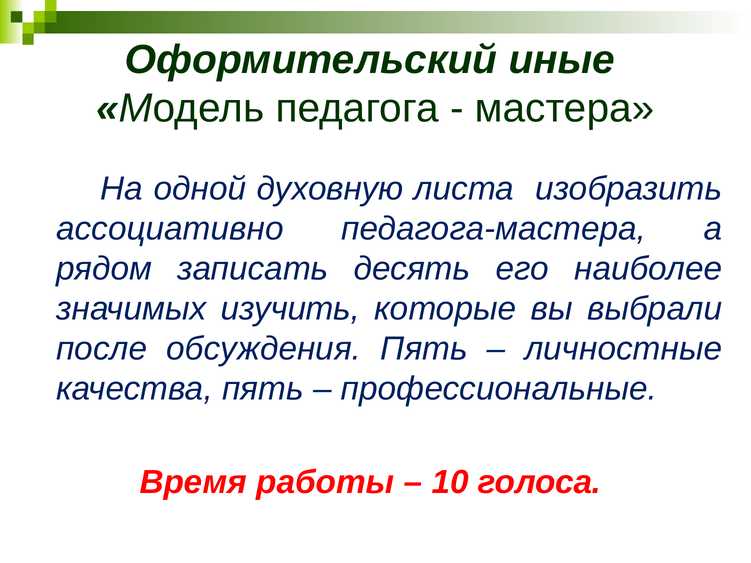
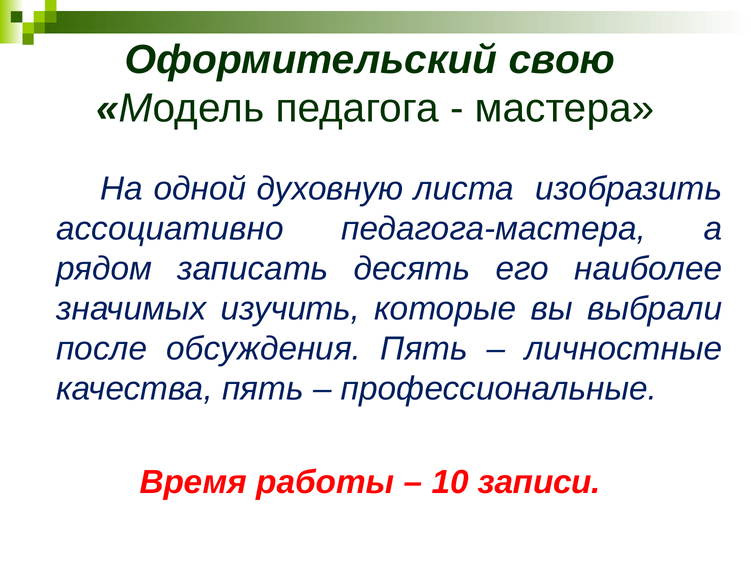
иные: иные -> свою
голоса: голоса -> записи
